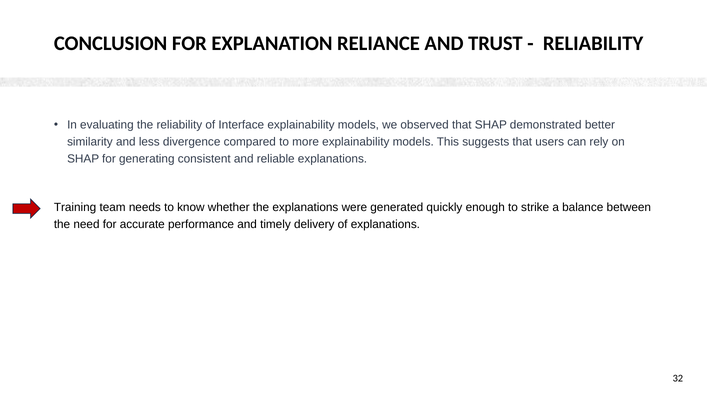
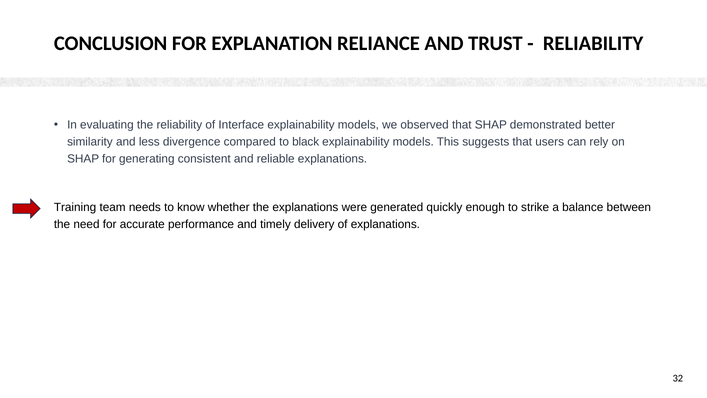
more: more -> black
